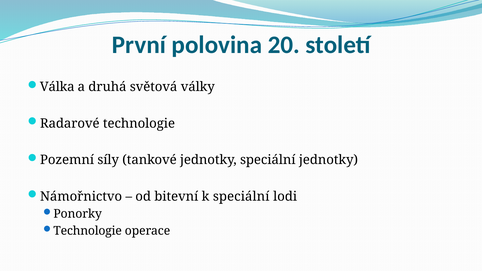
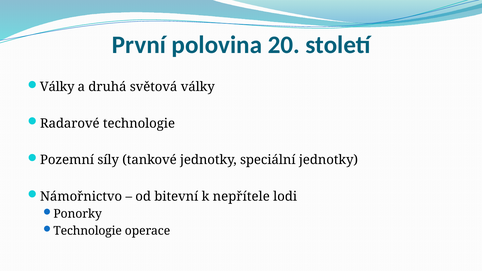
Válka at (57, 87): Válka -> Války
k speciální: speciální -> nepřítele
